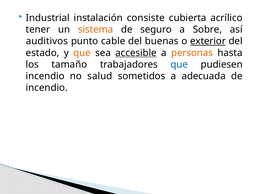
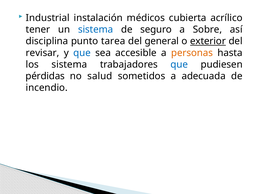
consiste: consiste -> médicos
sistema at (96, 29) colour: orange -> blue
auditivos: auditivos -> disciplina
cable: cable -> tarea
buenas: buenas -> general
estado: estado -> revisar
que at (82, 53) colour: orange -> blue
accesible underline: present -> none
los tamaño: tamaño -> sistema
incendio at (45, 76): incendio -> pérdidas
